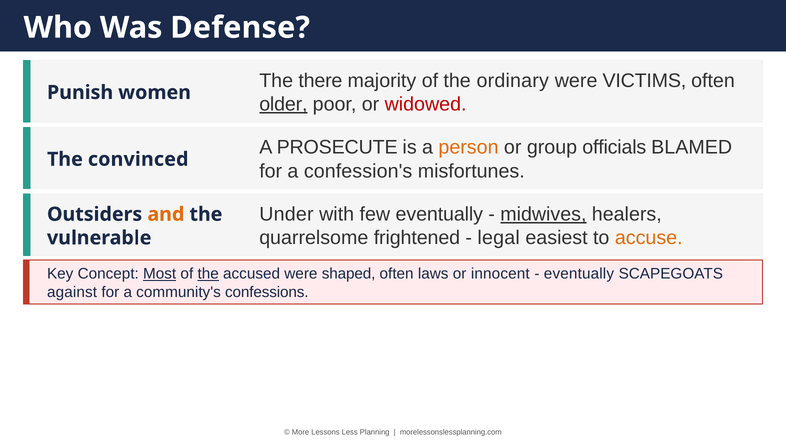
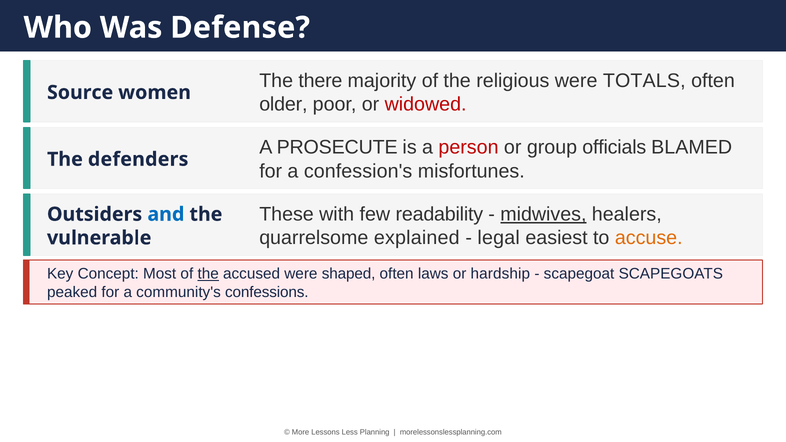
ordinary: ordinary -> religious
VICTIMS: VICTIMS -> TOTALS
Punish: Punish -> Source
older underline: present -> none
person colour: orange -> red
convinced: convinced -> defenders
Under: Under -> These
few eventually: eventually -> readability
and colour: orange -> blue
frightened: frightened -> explained
Most underline: present -> none
innocent: innocent -> hardship
eventually at (579, 274): eventually -> scapegoat
against: against -> peaked
